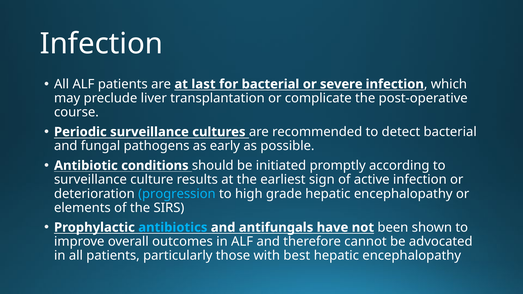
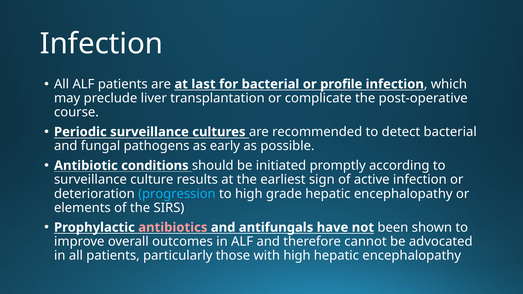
severe: severe -> profile
antibiotics colour: light blue -> pink
with best: best -> high
